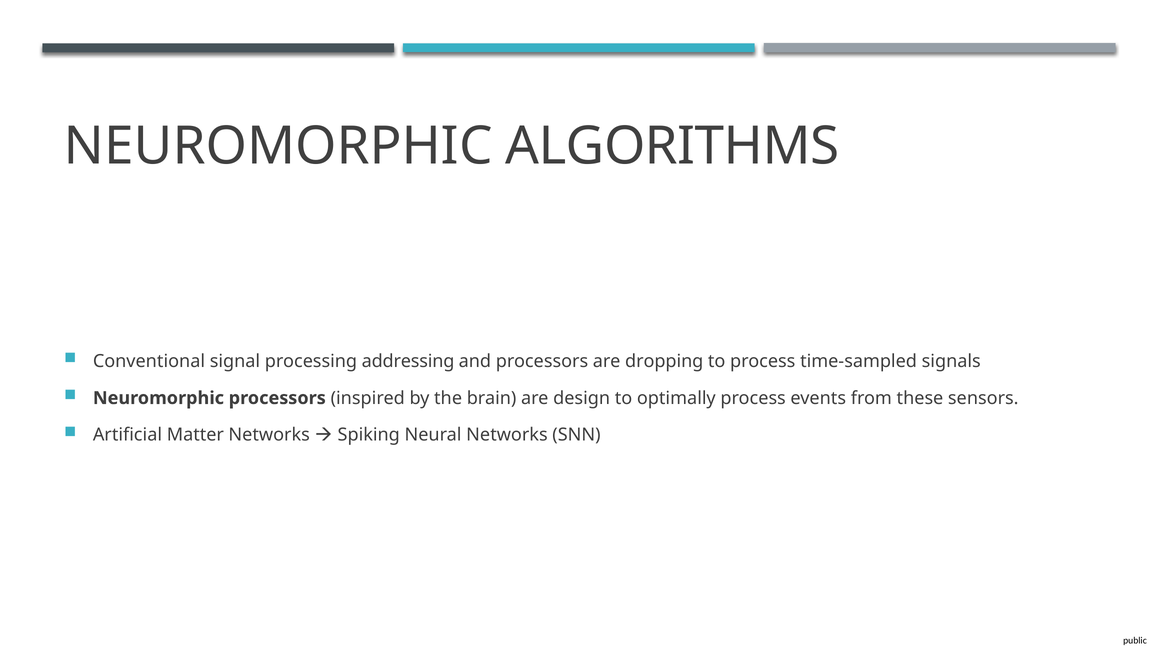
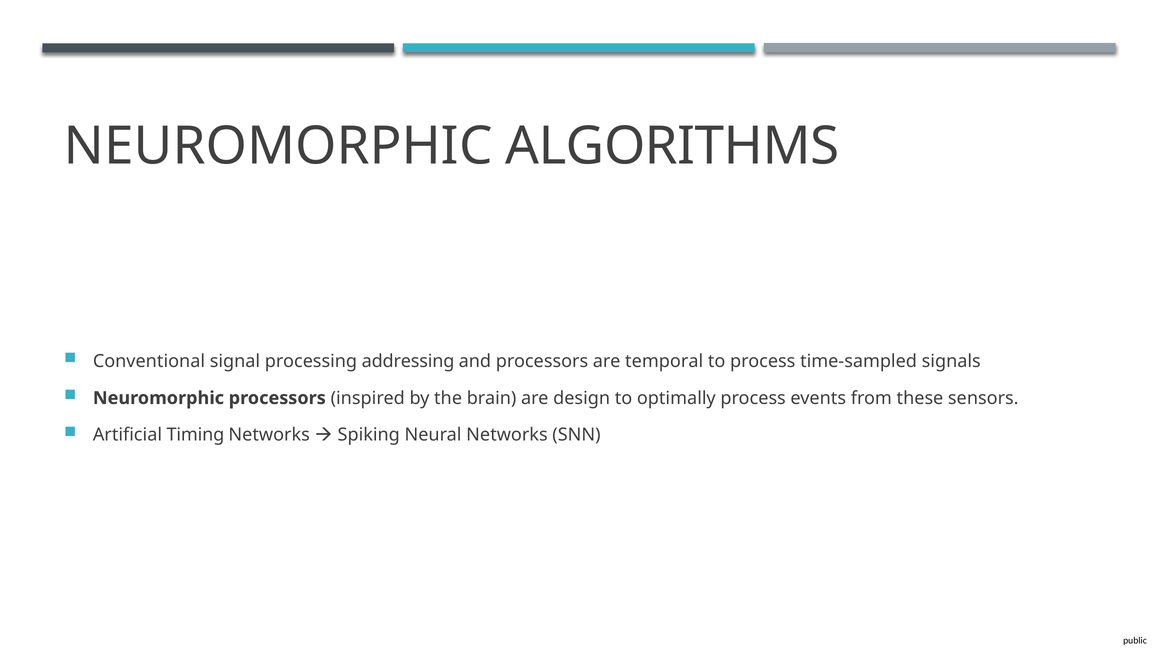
dropping: dropping -> temporal
Matter: Matter -> Timing
